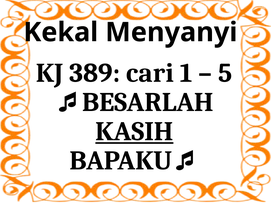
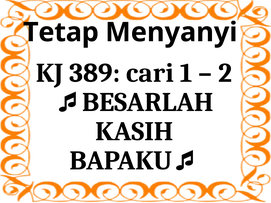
Kekal: Kekal -> Tetap
5: 5 -> 2
KASIH underline: present -> none
